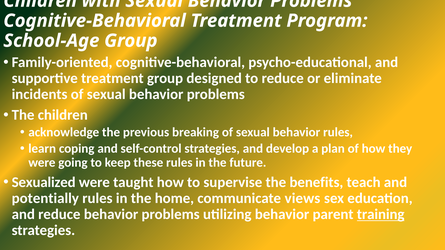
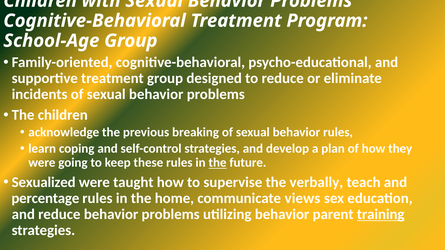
the at (218, 163) underline: none -> present
benefits: benefits -> verbally
potentially: potentially -> percentage
